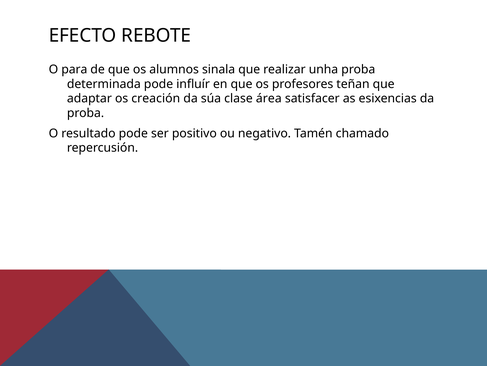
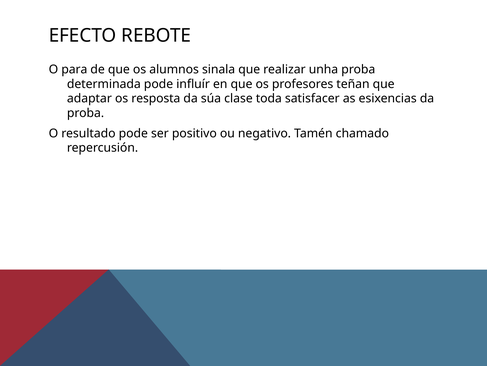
creación: creación -> resposta
área: área -> toda
